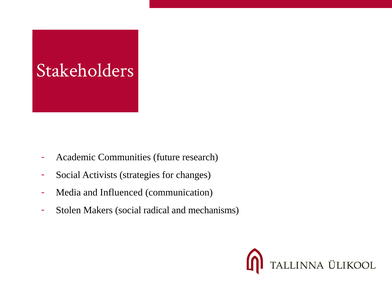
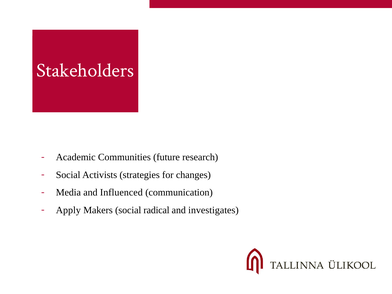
Stolen: Stolen -> Apply
mechanisms: mechanisms -> investigates
